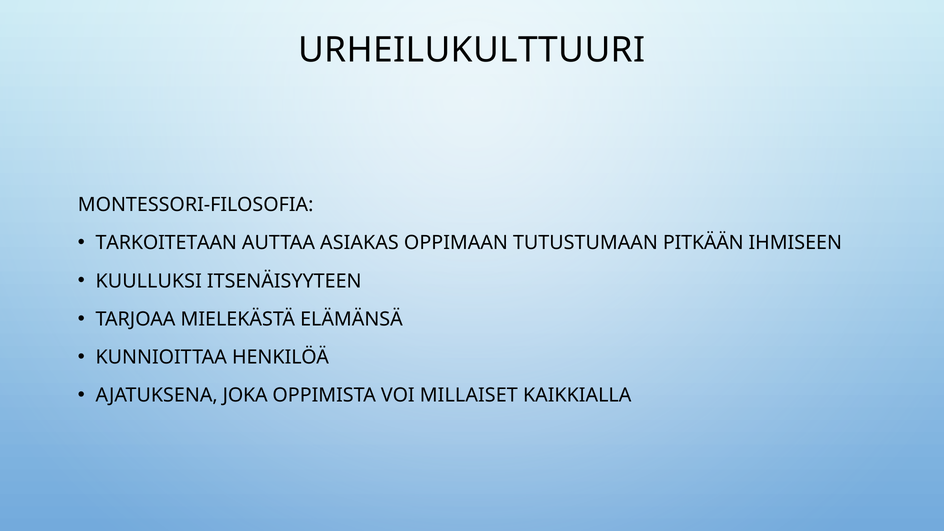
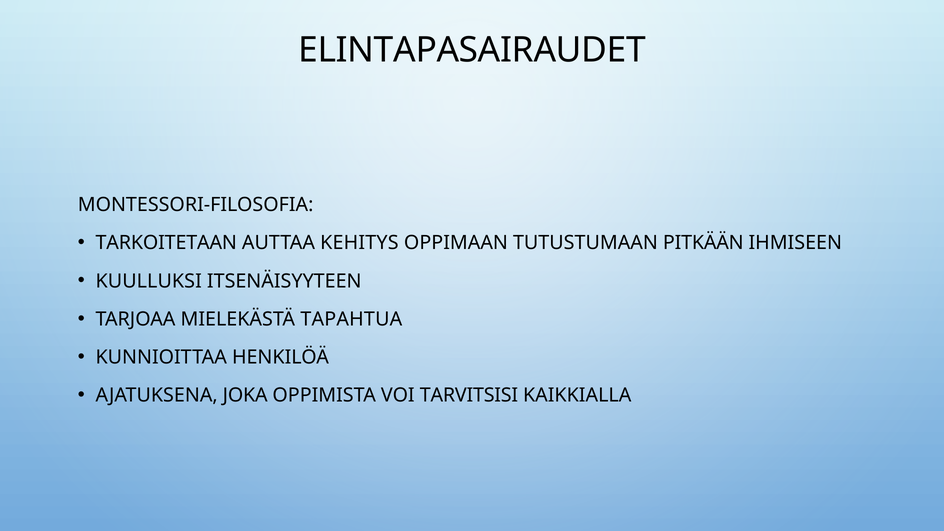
URHEILUKULTTUURI: URHEILUKULTTUURI -> ELINTAPASAIRAUDET
ASIAKAS: ASIAKAS -> KEHITYS
ELÄMÄNSÄ: ELÄMÄNSÄ -> TAPAHTUA
MILLAISET: MILLAISET -> TARVITSISI
